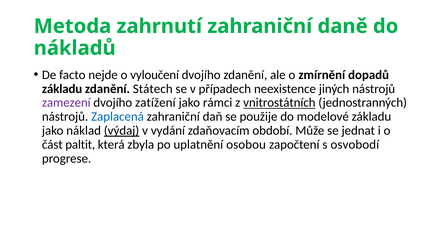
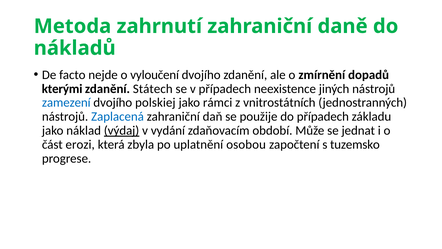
základu at (62, 89): základu -> kterými
zamezení colour: purple -> blue
zatížení: zatížení -> polskiej
vnitrostátních underline: present -> none
do modelové: modelové -> případech
paltit: paltit -> erozi
osvobodí: osvobodí -> tuzemsko
